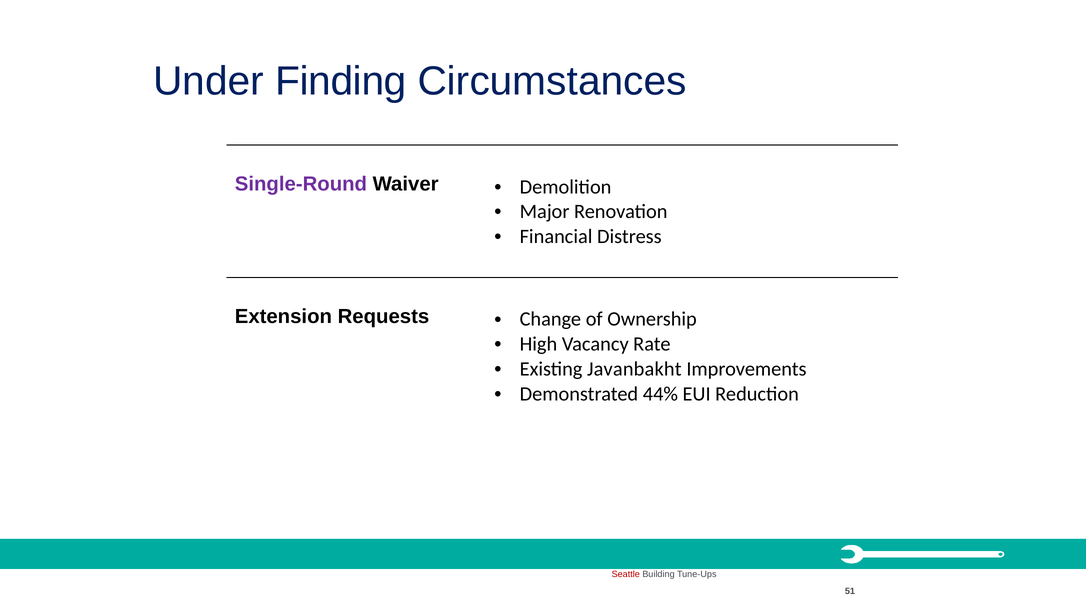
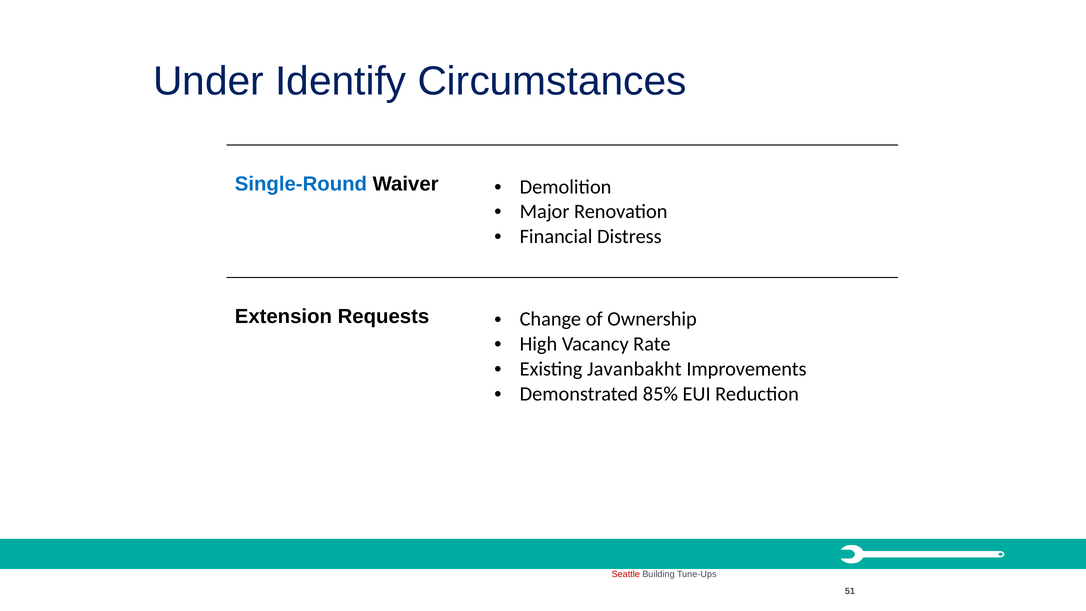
Finding: Finding -> Identify
Single-Round colour: purple -> blue
44%: 44% -> 85%
